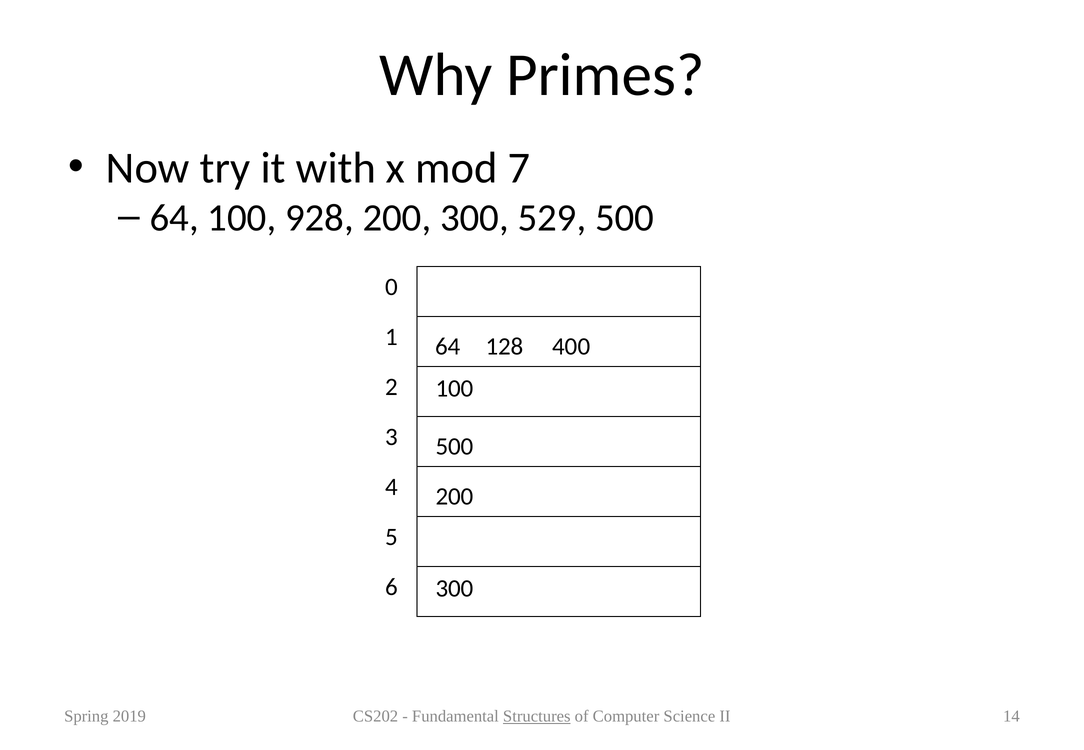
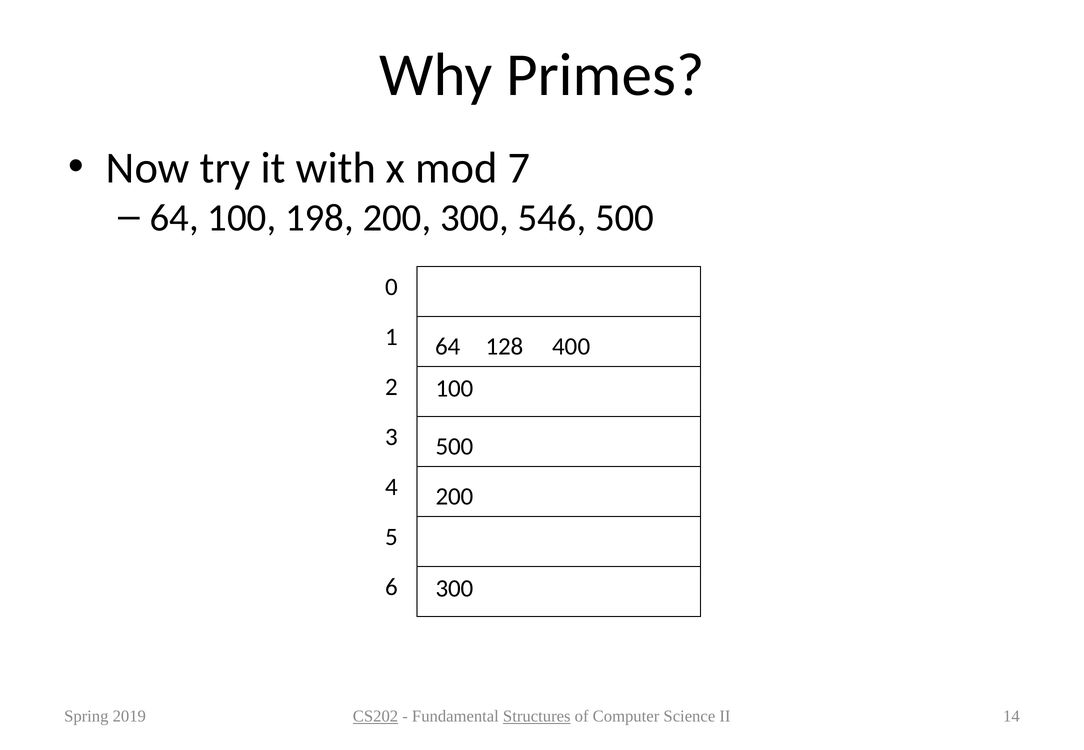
928: 928 -> 198
529: 529 -> 546
CS202 underline: none -> present
